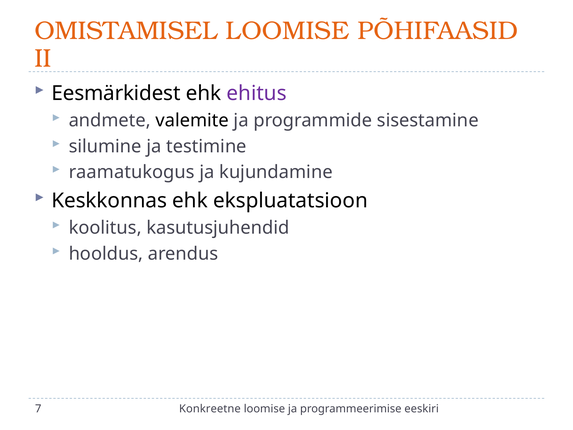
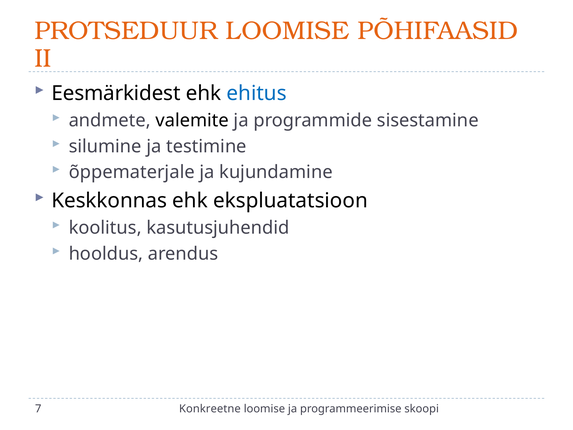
OMISTAMISEL: OMISTAMISEL -> PROTSEDUUR
ehitus colour: purple -> blue
raamatukogus: raamatukogus -> õppematerjale
eeskiri: eeskiri -> skoopi
